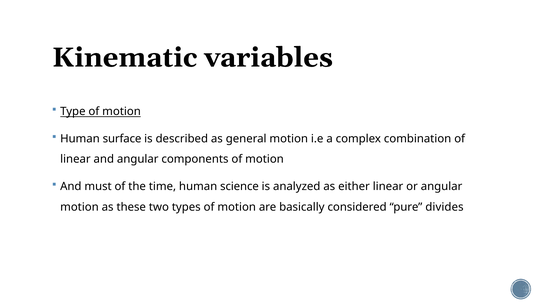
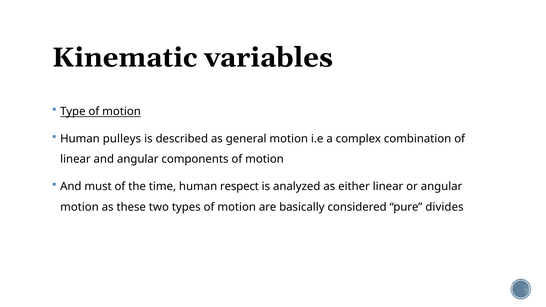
surface: surface -> pulleys
science: science -> respect
